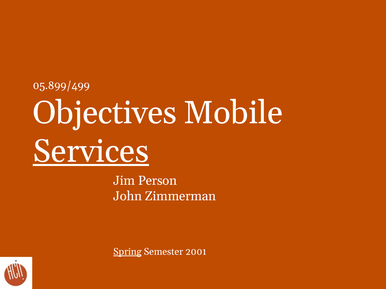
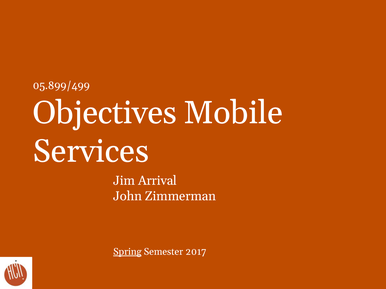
Services underline: present -> none
Person: Person -> Arrival
2001: 2001 -> 2017
